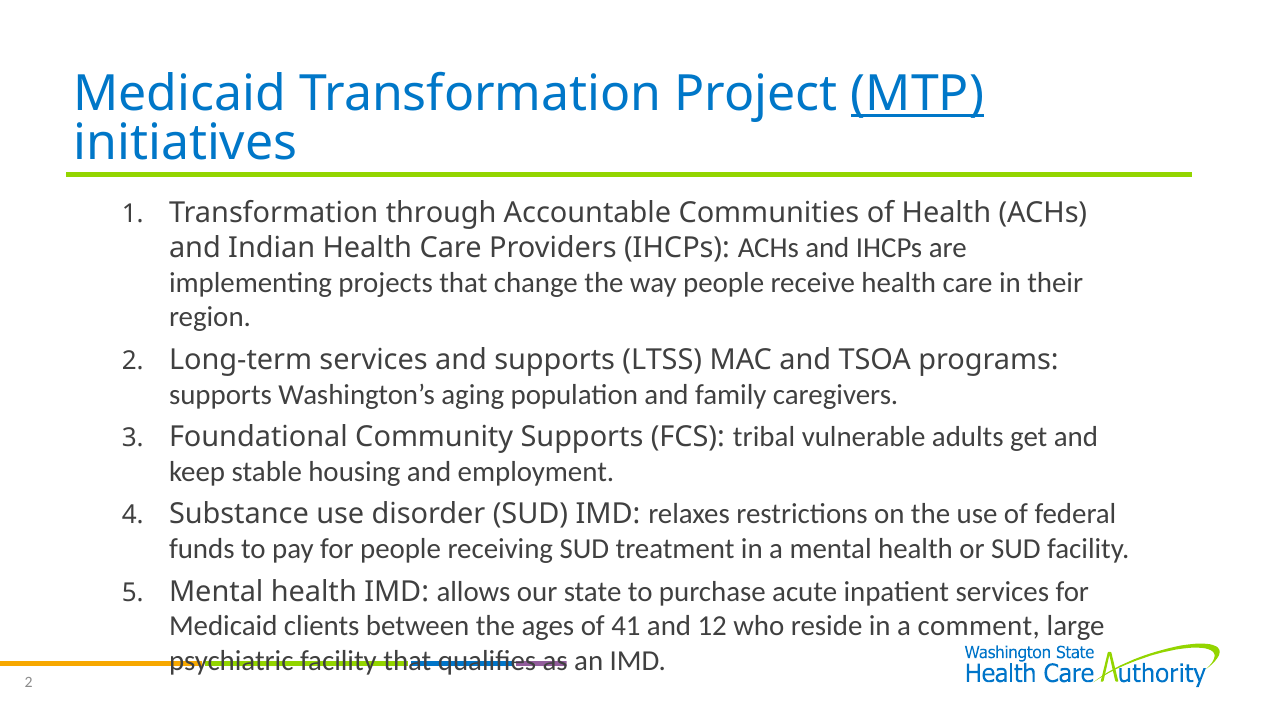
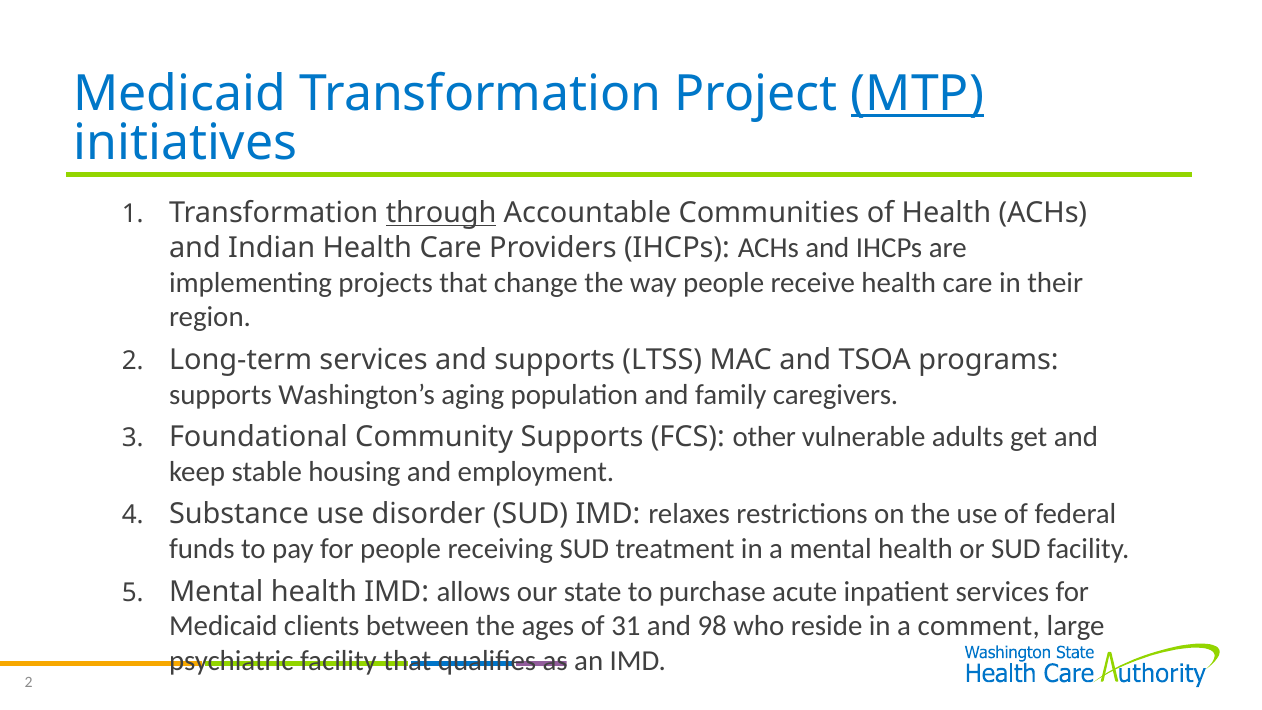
through underline: none -> present
tribal: tribal -> other
41: 41 -> 31
12: 12 -> 98
